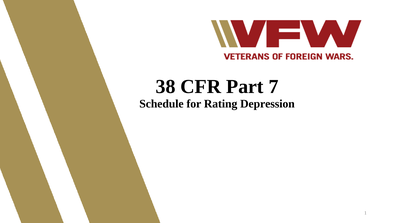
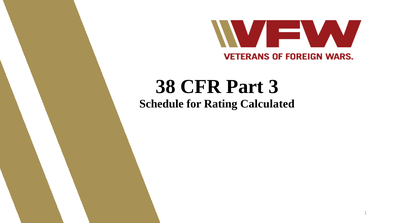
7: 7 -> 3
Depression: Depression -> Calculated
